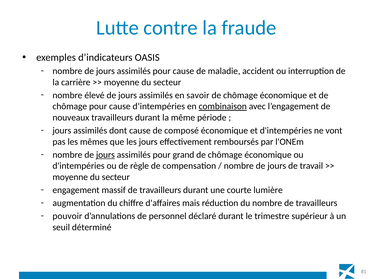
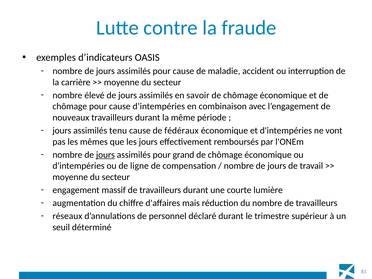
combinaison underline: present -> none
dont: dont -> tenu
composé: composé -> fédéraux
règle: règle -> ligne
pouvoir: pouvoir -> réseaux
